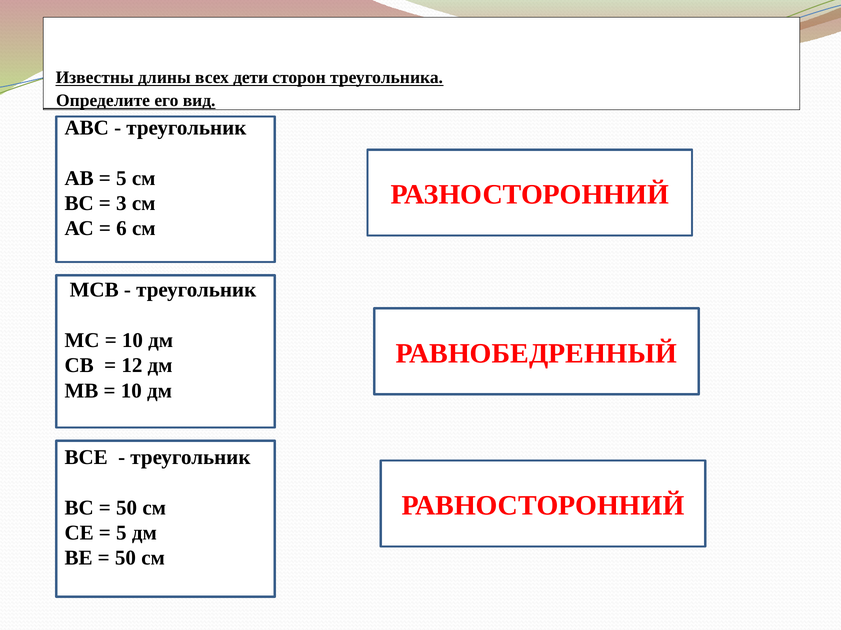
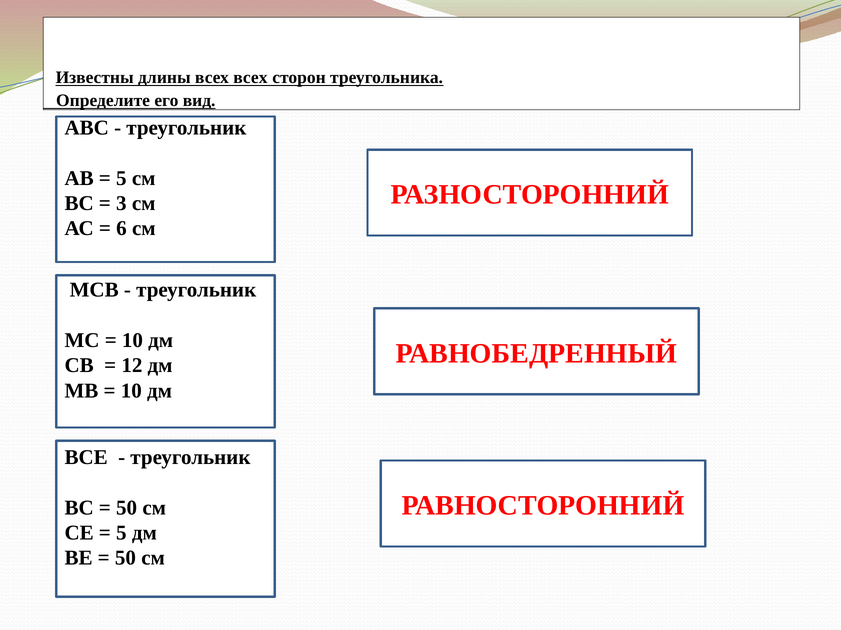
всех дети: дети -> всех
